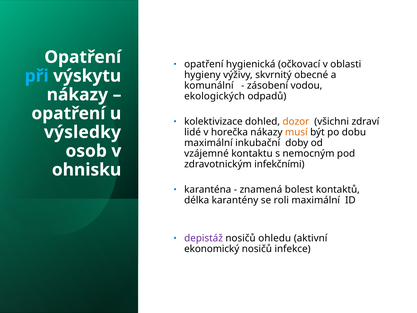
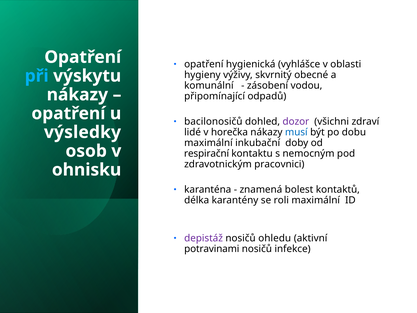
očkovací: očkovací -> vyhlášce
ekologických: ekologických -> připomínající
kolektivizace: kolektivizace -> bacilonosičů
dozor colour: orange -> purple
musí colour: orange -> blue
vzájemné: vzájemné -> respirační
infekčními: infekčními -> pracovnici
ekonomický: ekonomický -> potravinami
